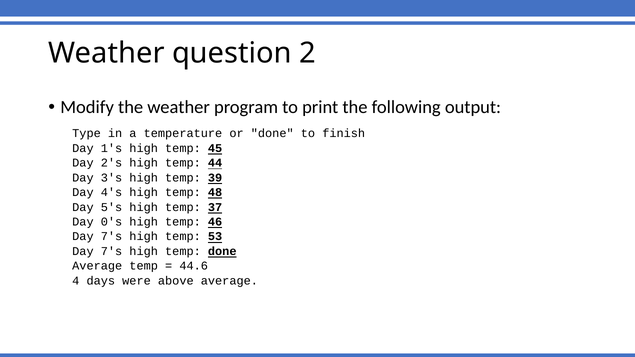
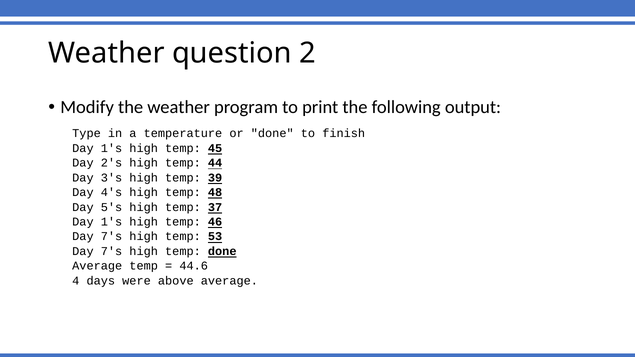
0's at (112, 222): 0's -> 1's
